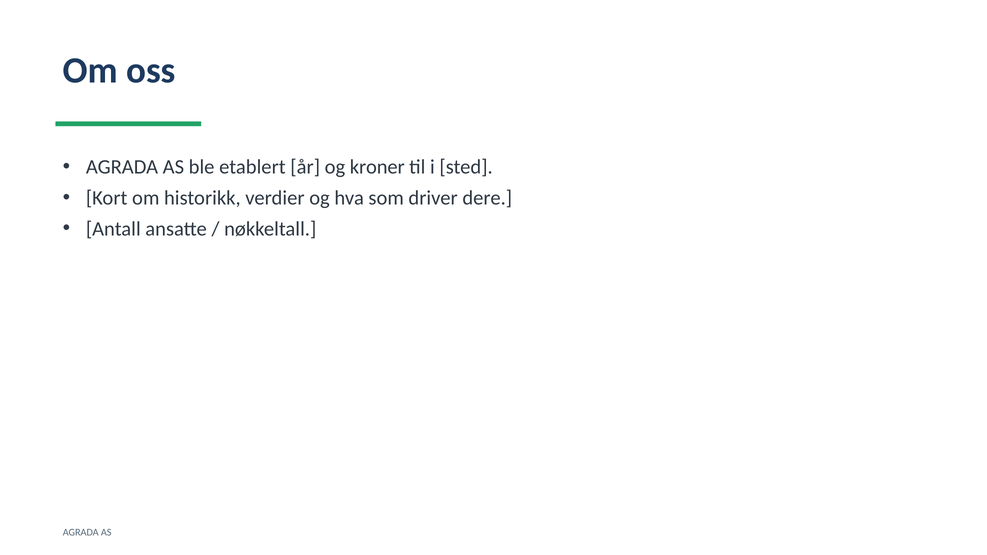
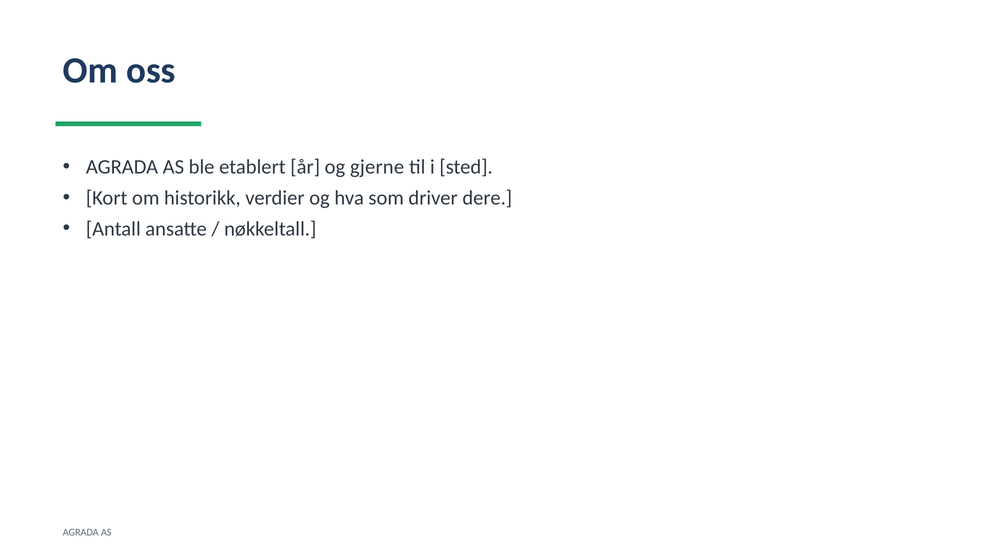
kroner: kroner -> gjerne
